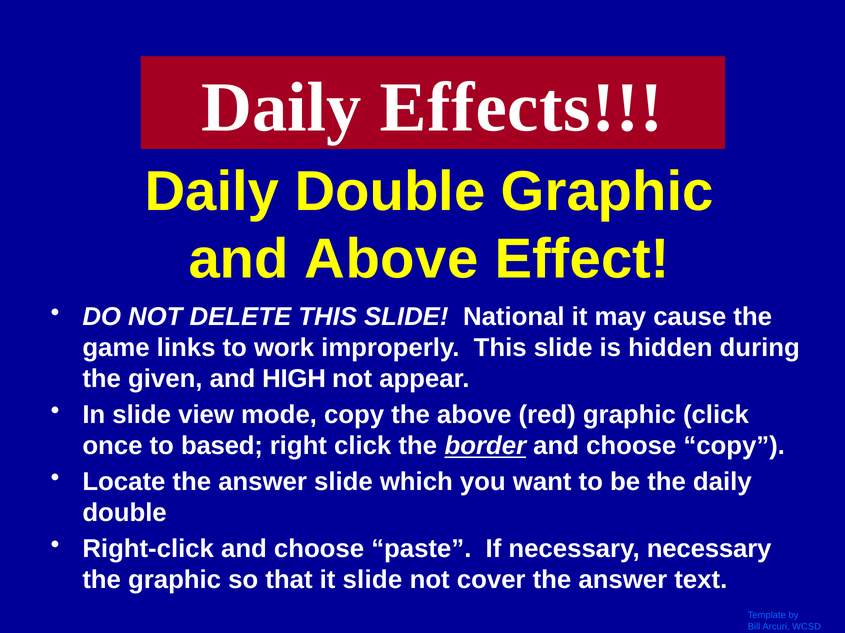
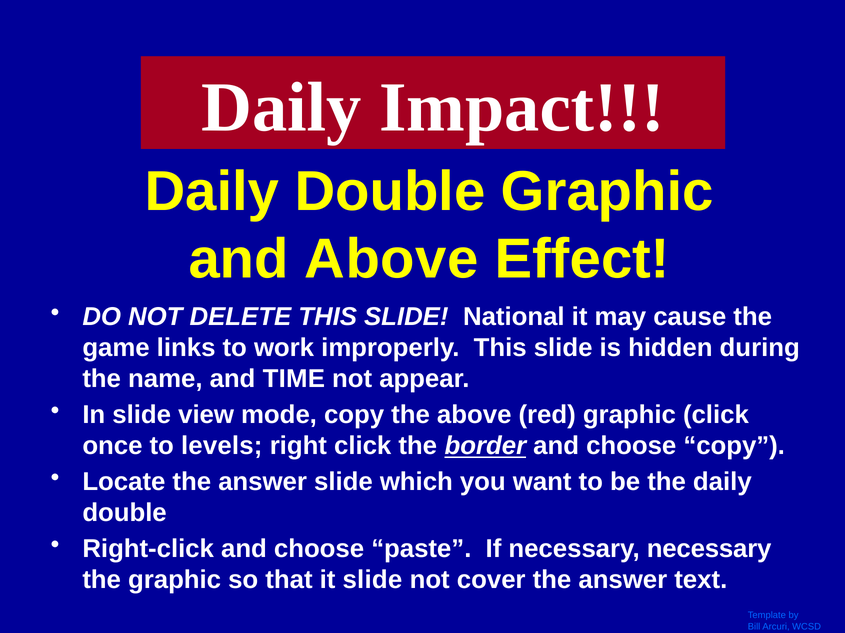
Effects: Effects -> Impact
given: given -> name
HIGH: HIGH -> TIME
based: based -> levels
